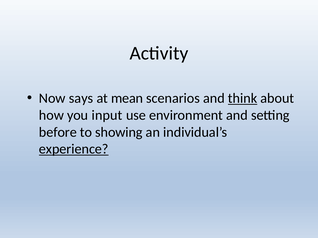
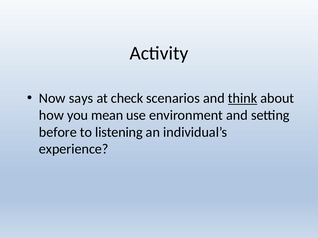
mean: mean -> check
input: input -> mean
showing: showing -> listening
experience underline: present -> none
